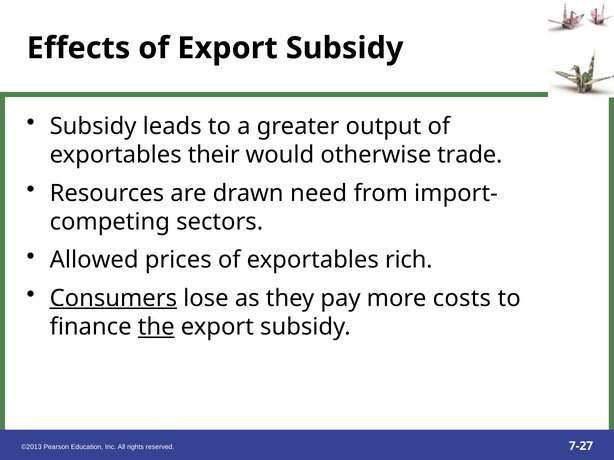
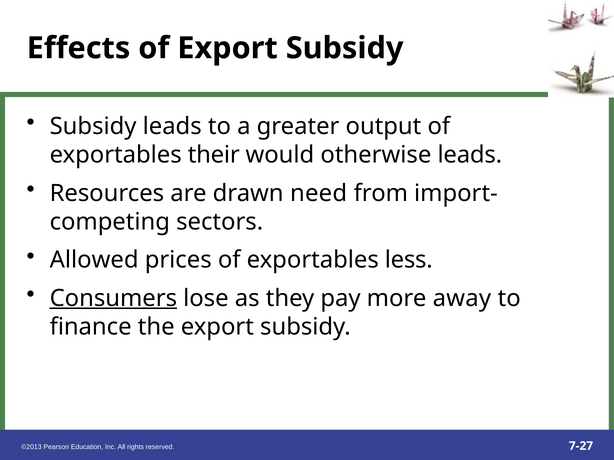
otherwise trade: trade -> leads
rich: rich -> less
costs: costs -> away
the underline: present -> none
